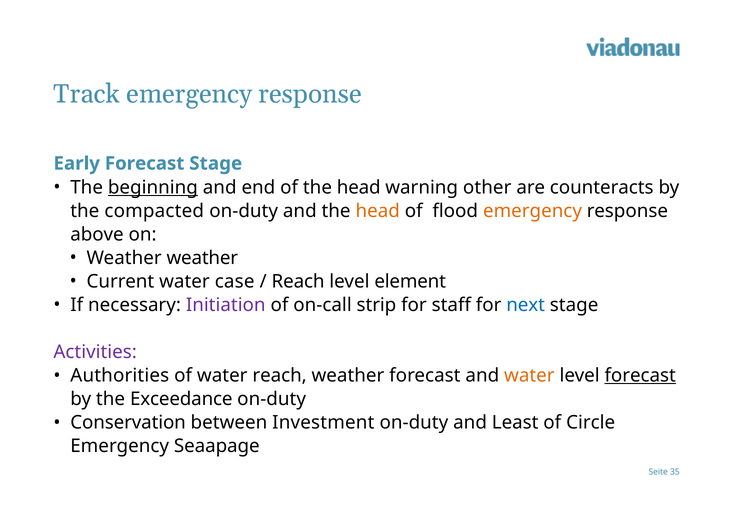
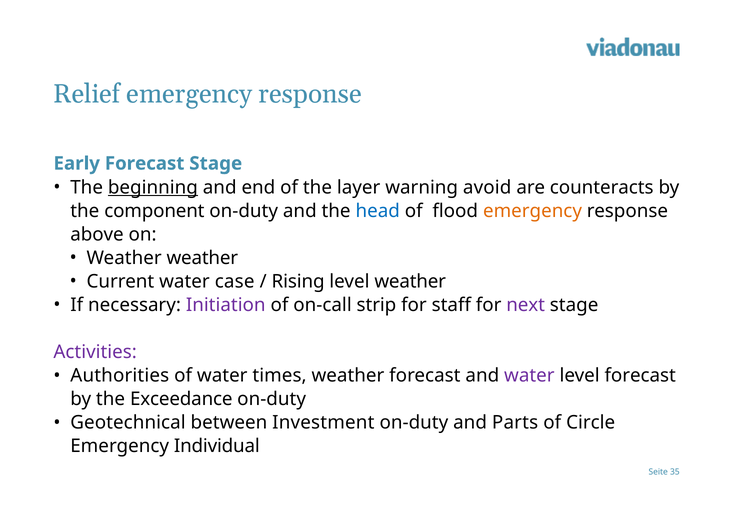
Track: Track -> Relief
of the head: head -> layer
other: other -> avoid
compacted: compacted -> component
head at (378, 211) colour: orange -> blue
Reach at (298, 281): Reach -> Rising
level element: element -> weather
next colour: blue -> purple
water reach: reach -> times
water at (529, 375) colour: orange -> purple
forecast at (640, 375) underline: present -> none
Conservation: Conservation -> Geotechnical
Least: Least -> Parts
Seaapage: Seaapage -> Individual
